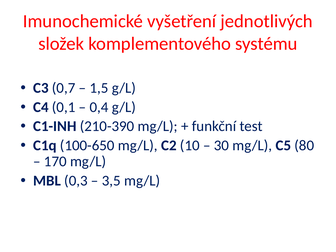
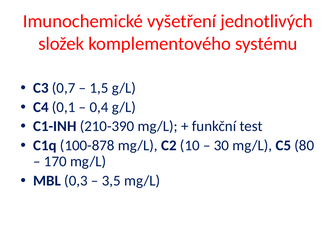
100-650: 100-650 -> 100-878
